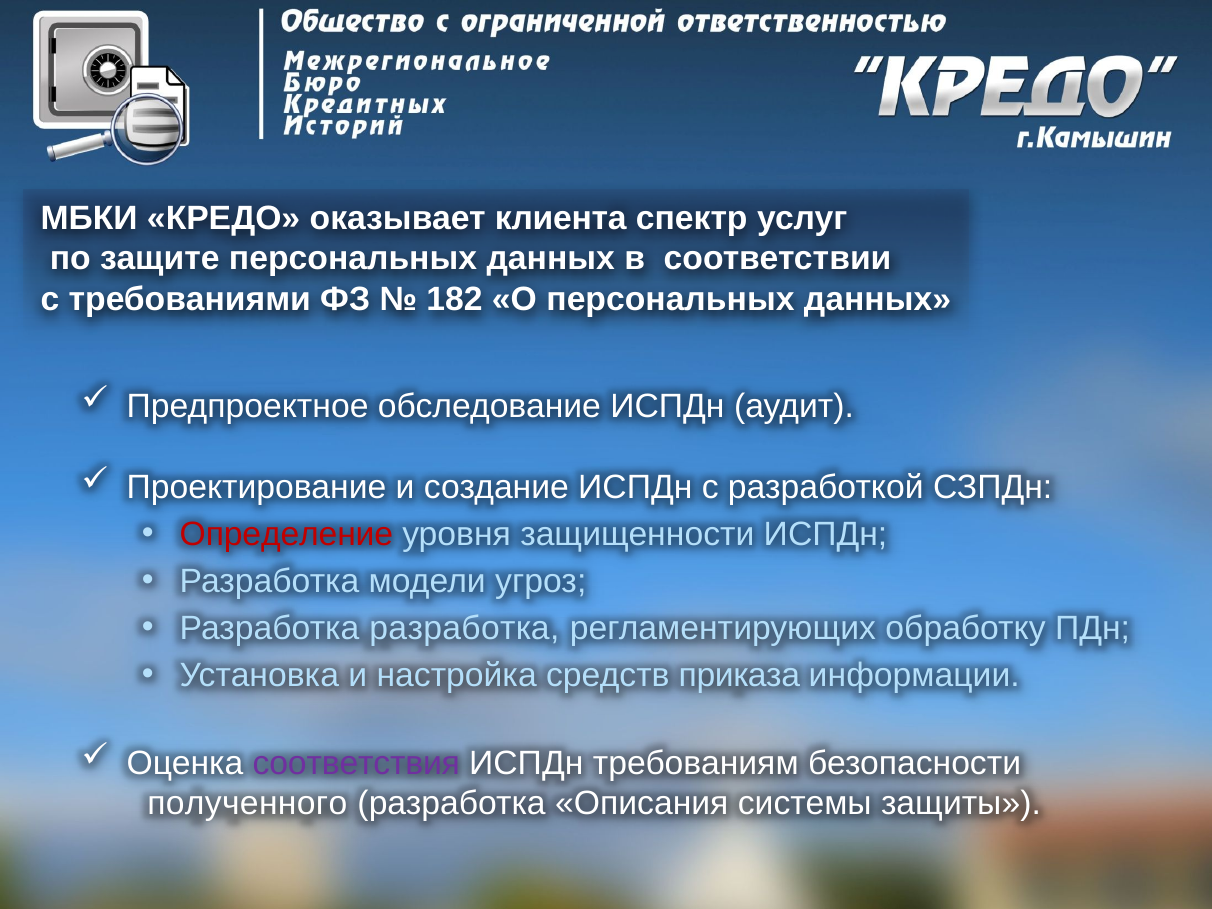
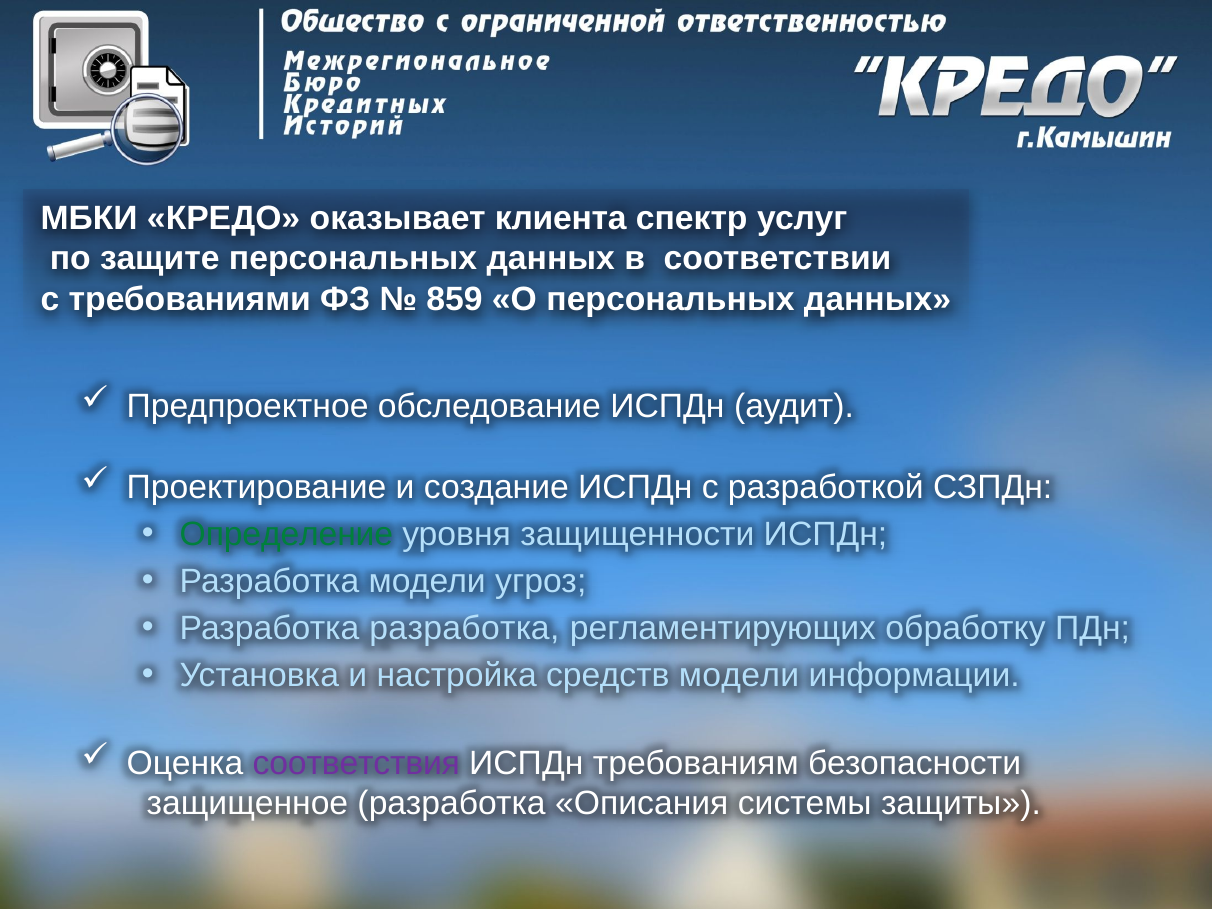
182: 182 -> 859
Определение colour: red -> green
средств приказа: приказа -> модели
полученного: полученного -> защищенное
